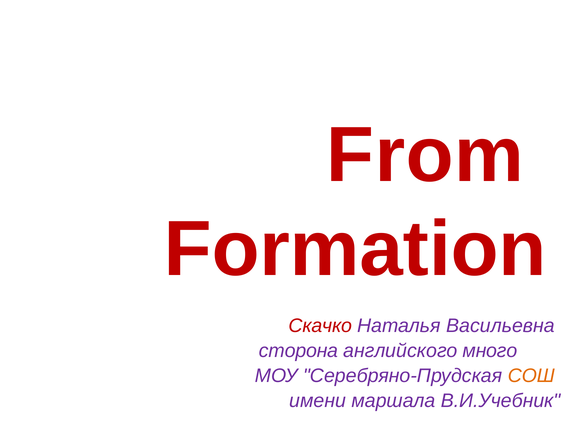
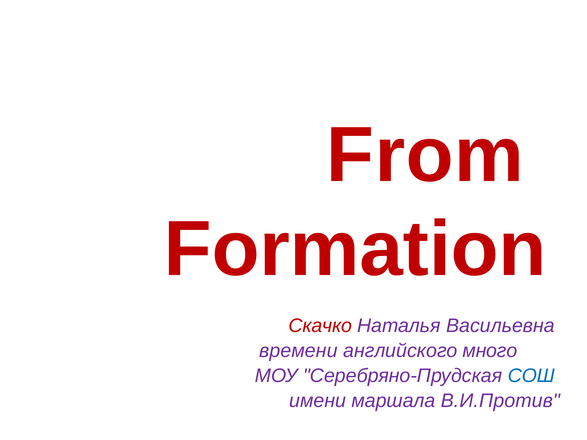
сторона: сторона -> времени
СОШ colour: orange -> blue
В.И.Учебник: В.И.Учебник -> В.И.Против
